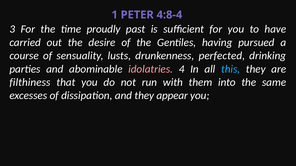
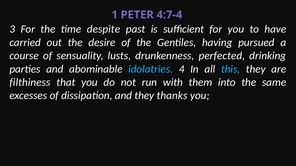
4:8-4: 4:8-4 -> 4:7-4
proudly: proudly -> despite
idolatries colour: pink -> light blue
appear: appear -> thanks
